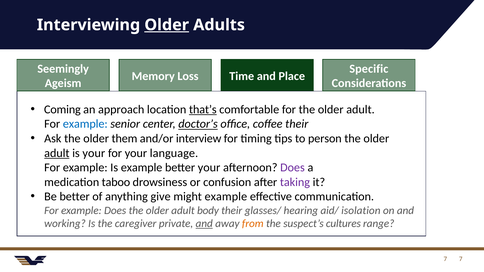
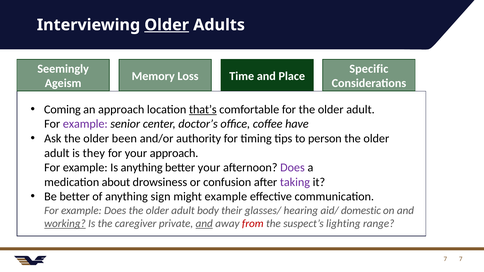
example at (85, 124) colour: blue -> purple
doctor’s underline: present -> none
coffee their: their -> have
them: them -> been
interview: interview -> authority
adult at (57, 153) underline: present -> none
is your: your -> they
your language: language -> approach
Is example: example -> anything
taboo: taboo -> about
give: give -> sign
isolation: isolation -> domestic
working underline: none -> present
from colour: orange -> red
cultures: cultures -> lighting
